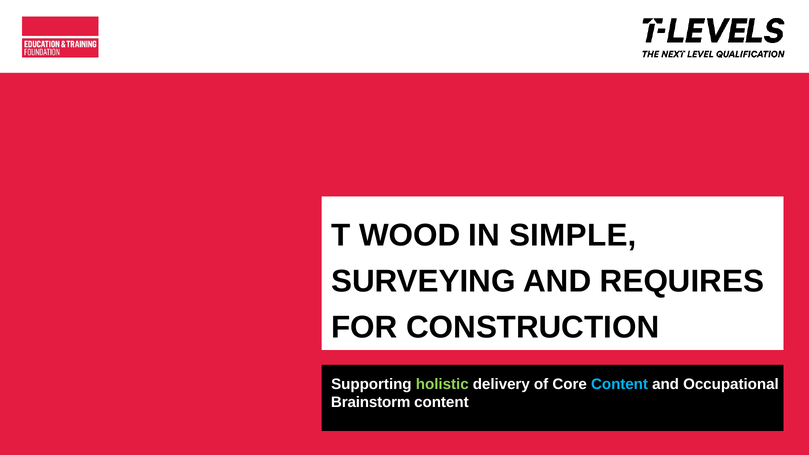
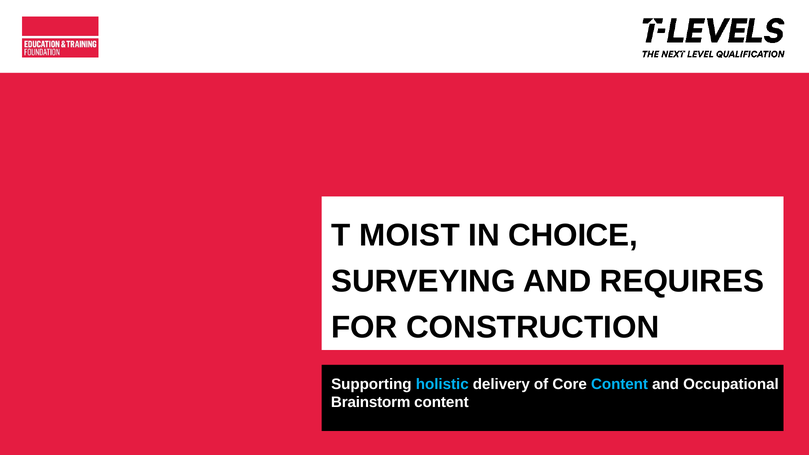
WOOD: WOOD -> MOIST
SIMPLE: SIMPLE -> CHOICE
holistic colour: light green -> light blue
